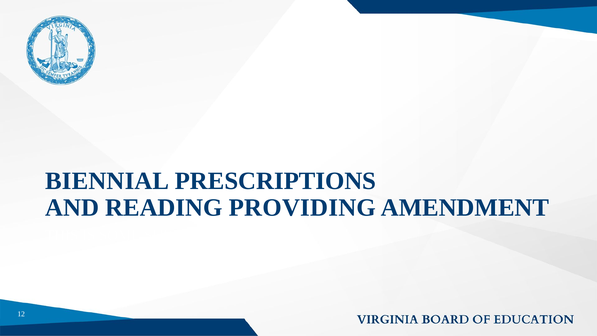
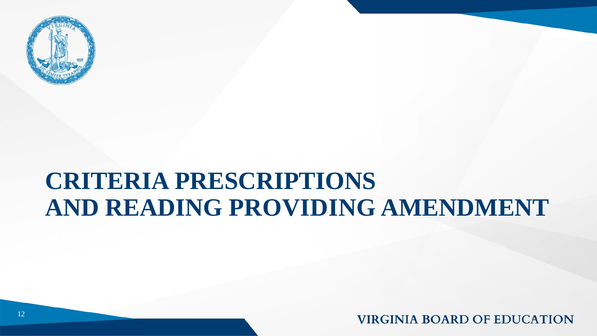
BIENNIAL: BIENNIAL -> CRITERIA
